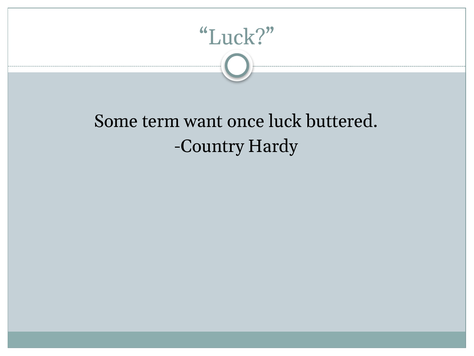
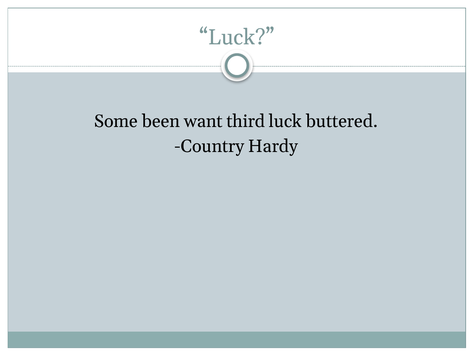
term: term -> been
once: once -> third
